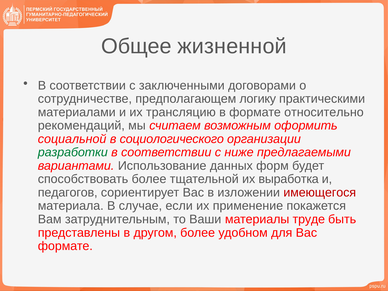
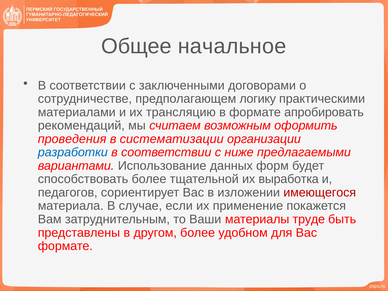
жизненной: жизненной -> начальное
относительно: относительно -> апробировать
социальной: социальной -> проведения
социологического: социологического -> систематизации
разработки colour: green -> blue
